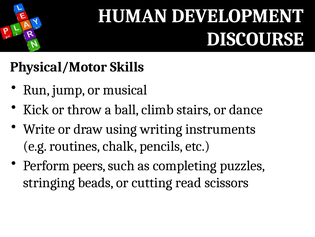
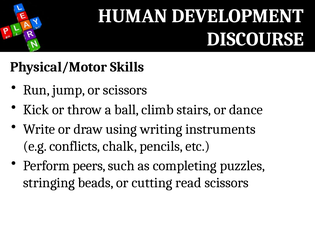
or musical: musical -> scissors
routines: routines -> conflicts
